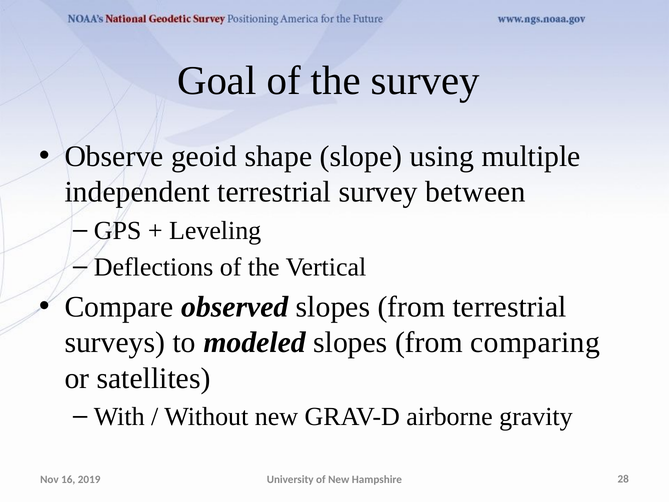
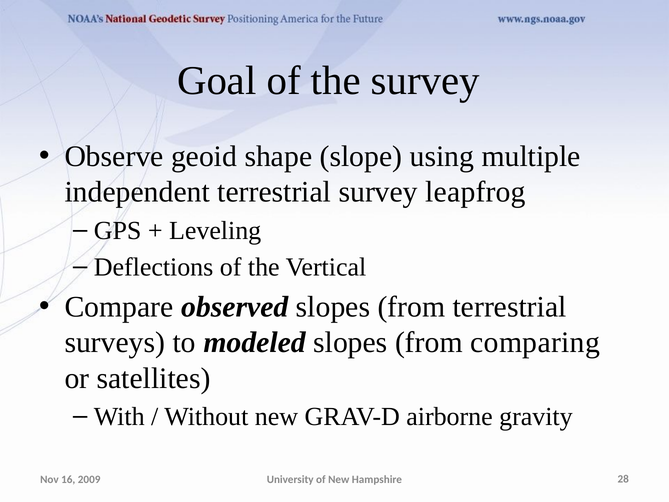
between: between -> leapfrog
2019: 2019 -> 2009
